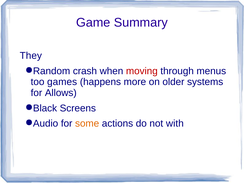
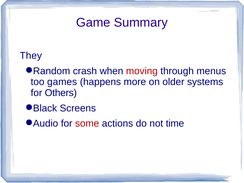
Allows: Allows -> Others
some colour: orange -> red
with: with -> time
